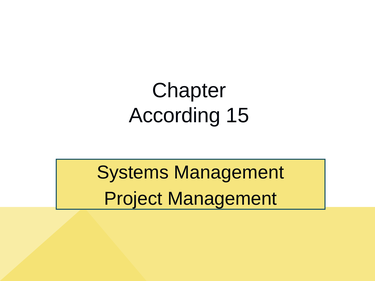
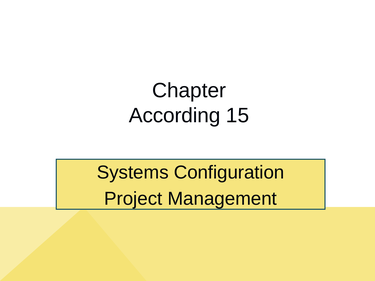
Systems Management: Management -> Configuration
